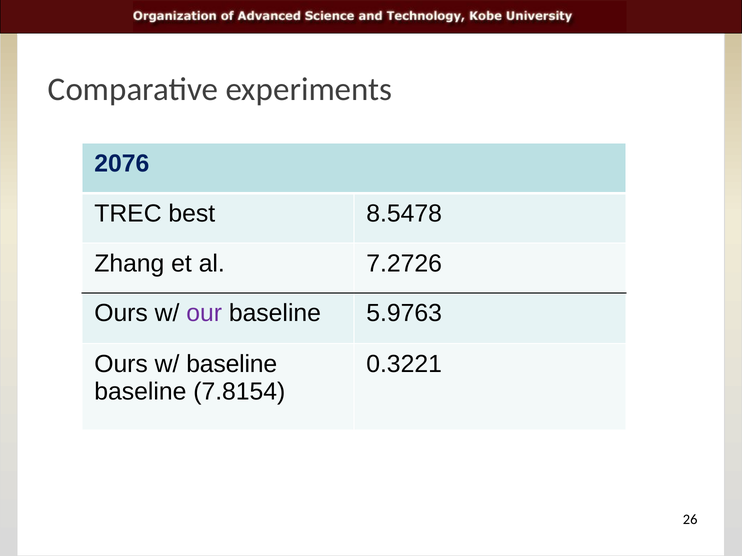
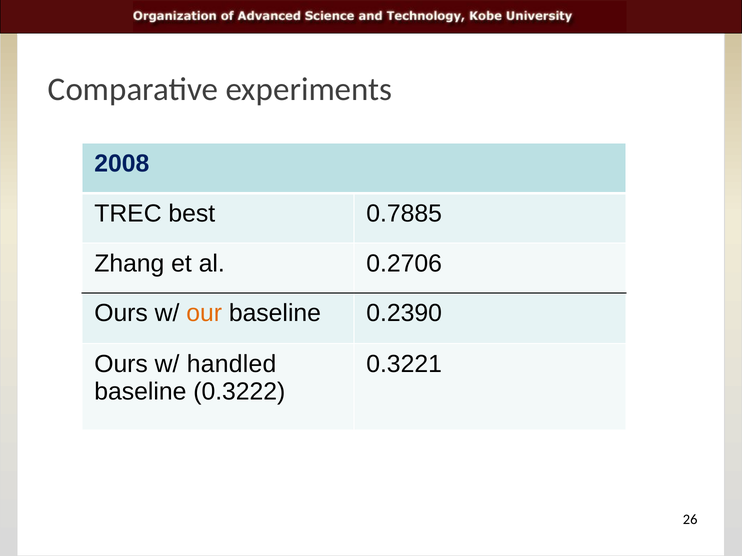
2076: 2076 -> 2008
8.5478: 8.5478 -> 0.7885
7.2726: 7.2726 -> 0.2706
our colour: purple -> orange
5.9763: 5.9763 -> 0.2390
w/ baseline: baseline -> handled
7.8154: 7.8154 -> 0.3222
